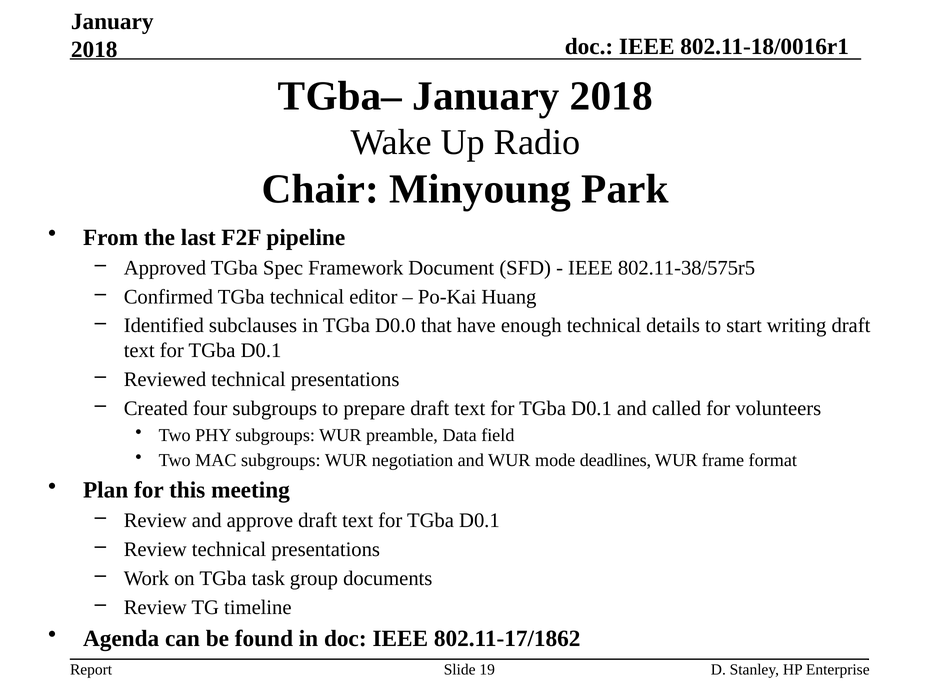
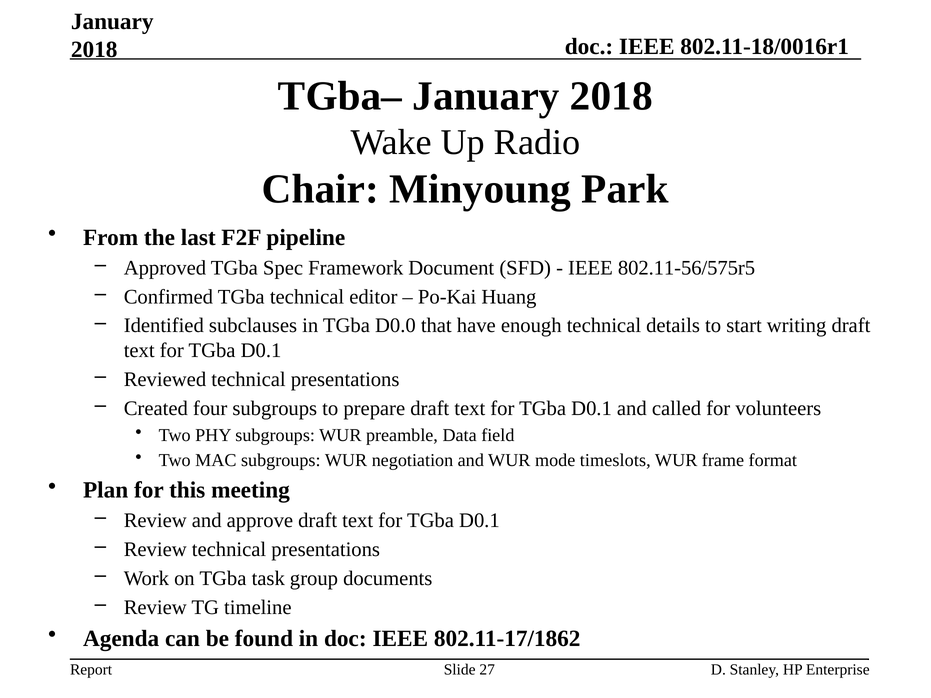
802.11-38/575r5: 802.11-38/575r5 -> 802.11-56/575r5
deadlines: deadlines -> timeslots
19: 19 -> 27
